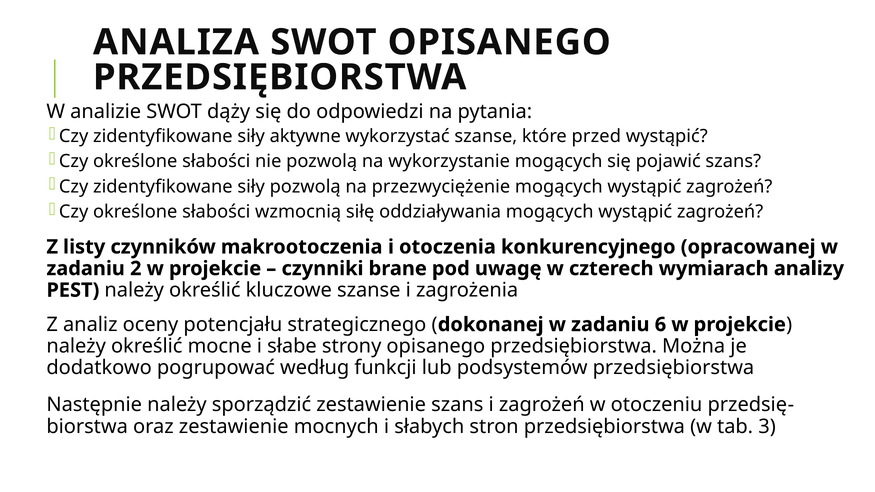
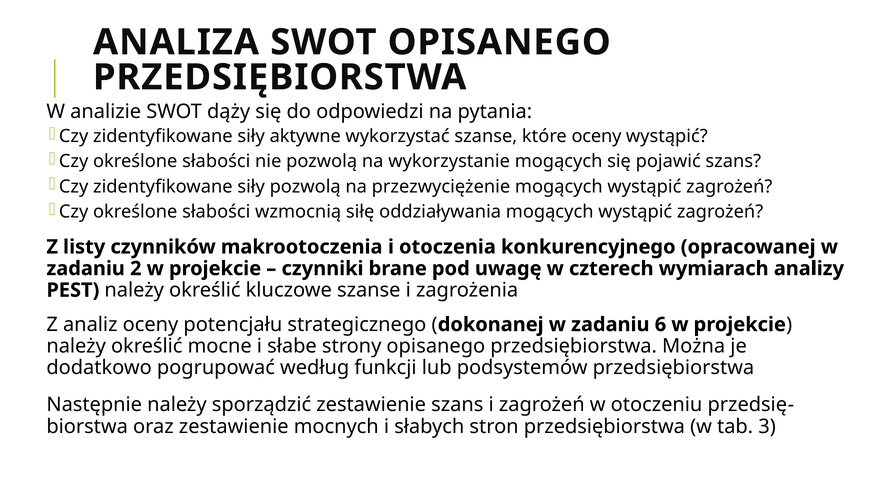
które przed: przed -> oceny
